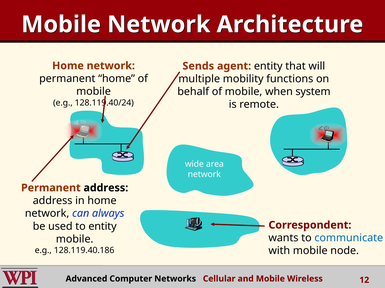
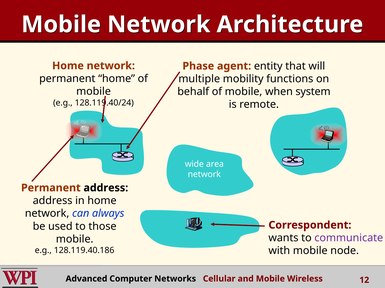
Sends: Sends -> Phase
to entity: entity -> those
communicate colour: blue -> purple
